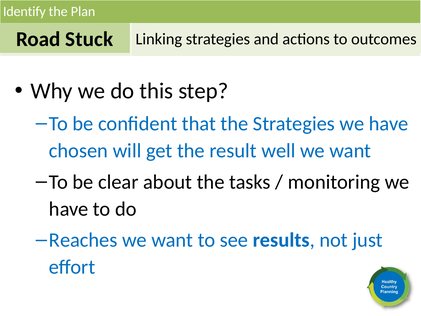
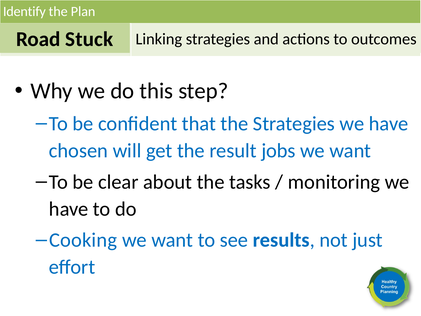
well: well -> jobs
Reaches: Reaches -> Cooking
